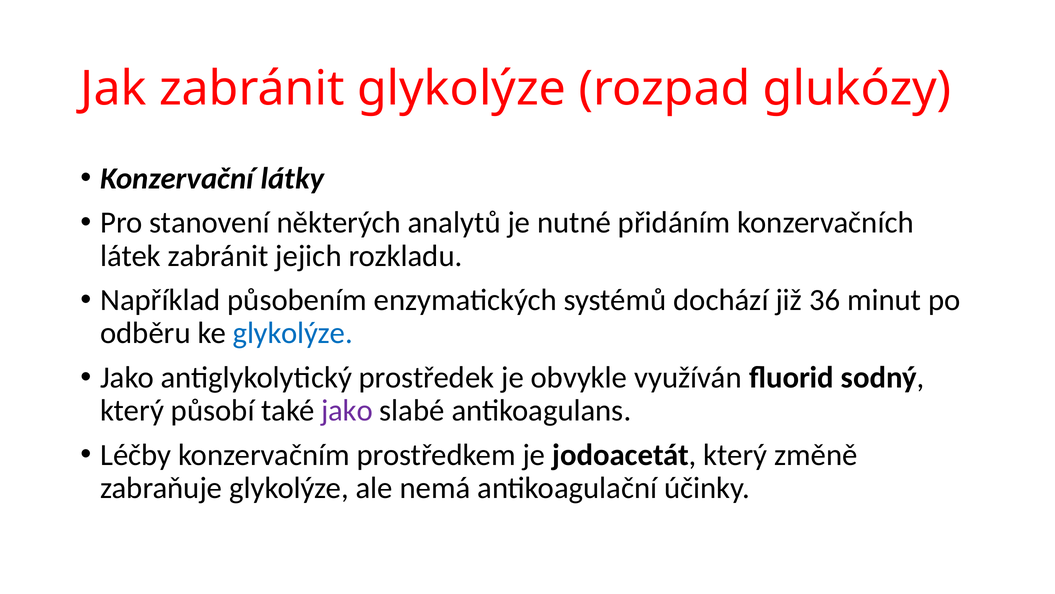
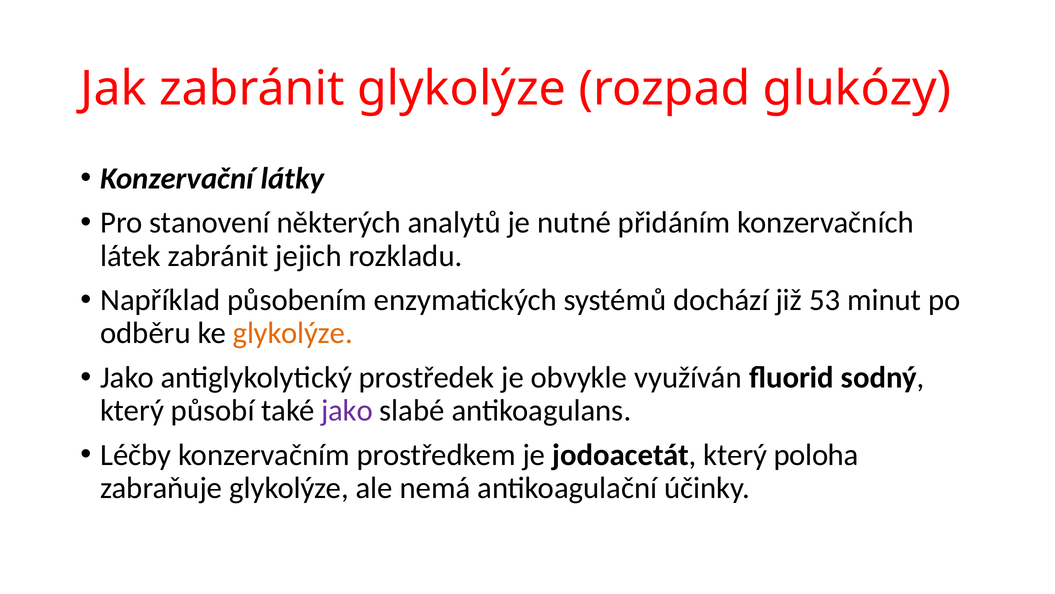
36: 36 -> 53
glykolýze at (293, 333) colour: blue -> orange
změně: změně -> poloha
